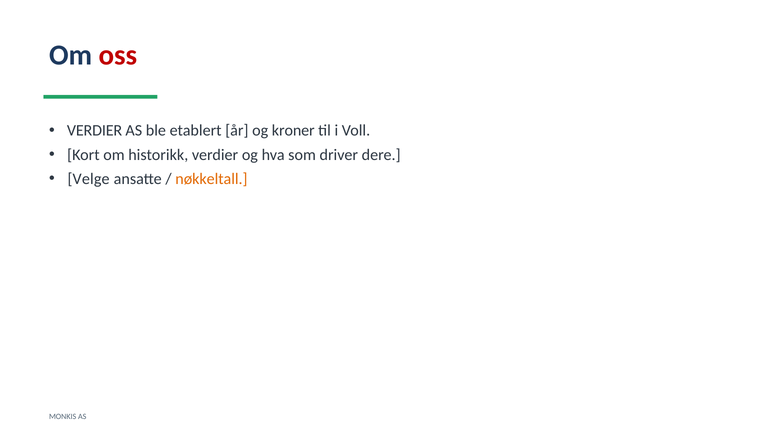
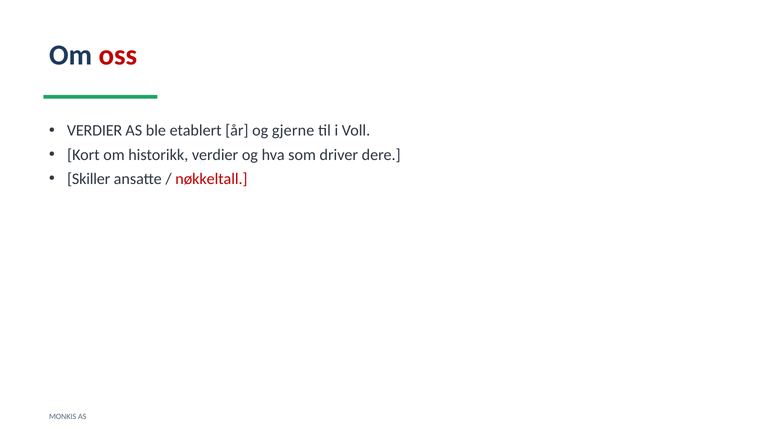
kroner: kroner -> gjerne
Velge: Velge -> Skiller
nøkkeltall colour: orange -> red
